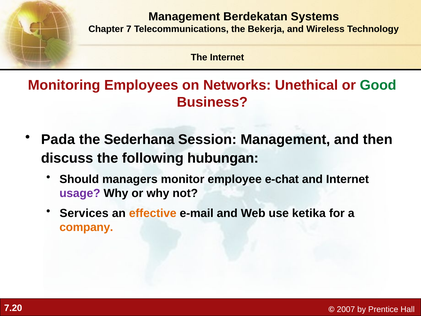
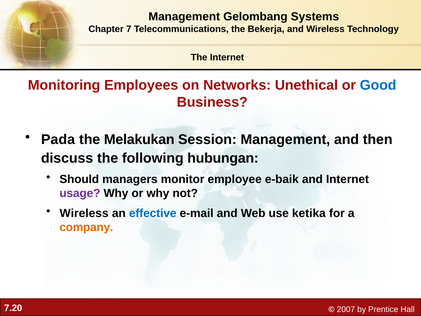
Berdekatan: Berdekatan -> Gelombang
Good colour: green -> blue
Sederhana: Sederhana -> Melakukan
e-chat: e-chat -> e-baik
Services at (84, 213): Services -> Wireless
effective colour: orange -> blue
